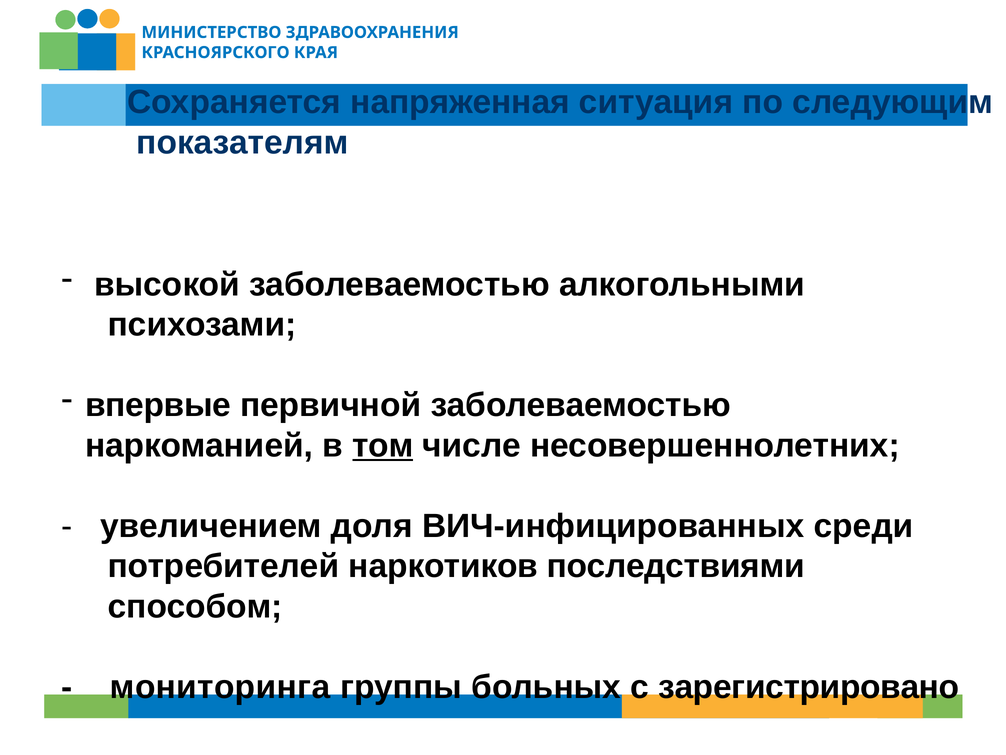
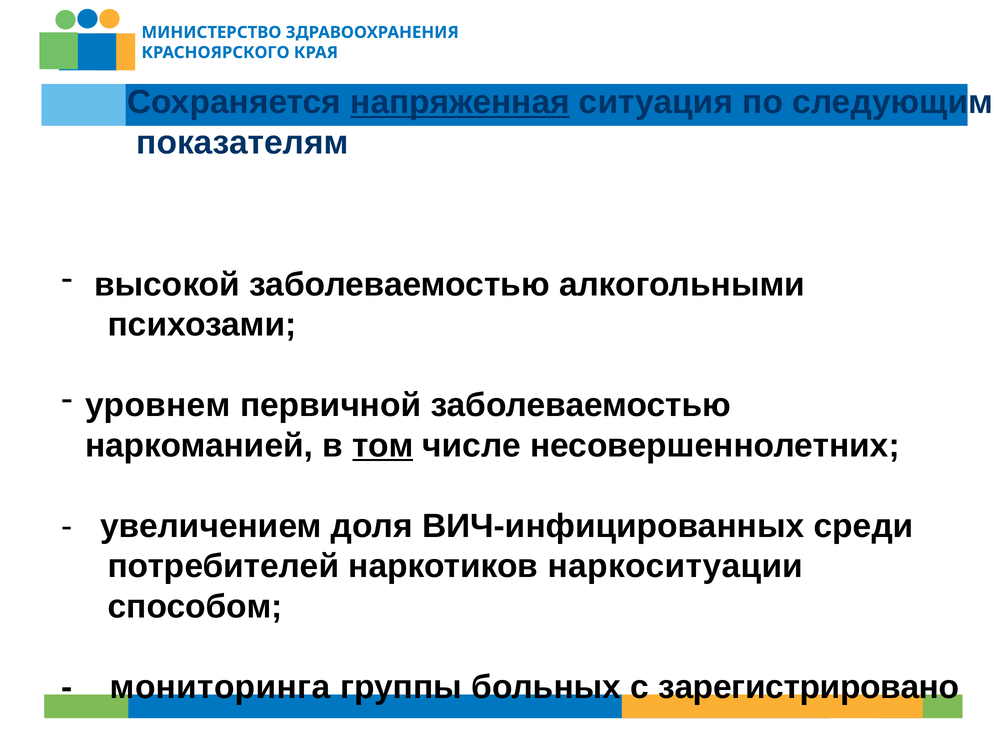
напряженная underline: none -> present
впервые: впервые -> уровнем
последствиями: последствиями -> наркоситуации
